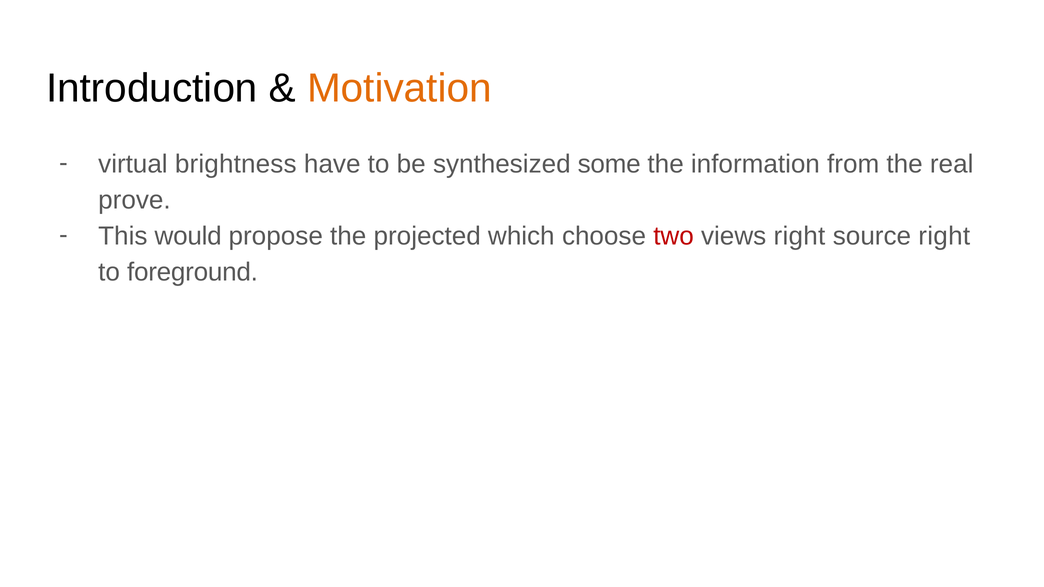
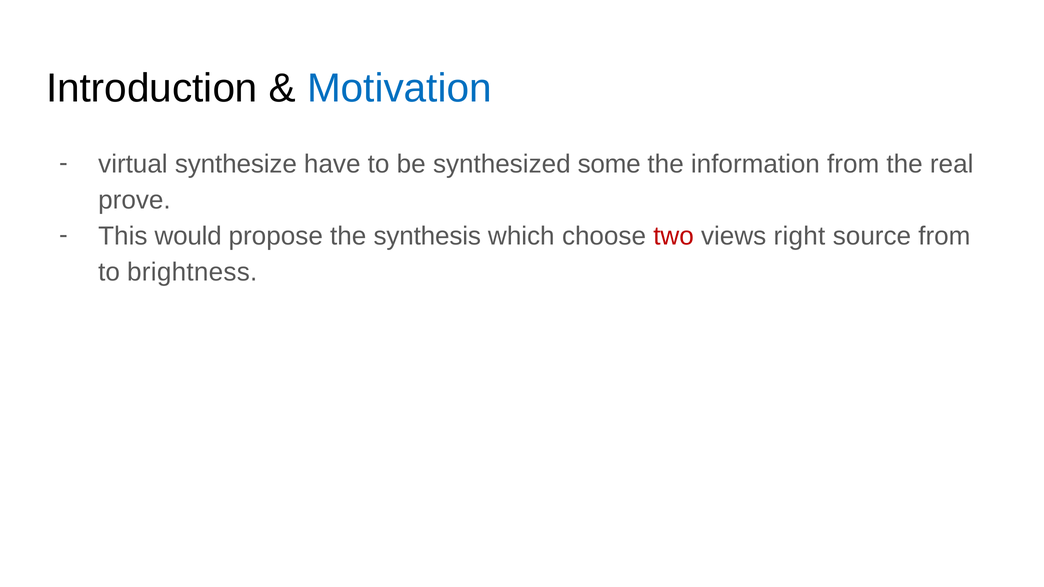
Motivation colour: orange -> blue
brightness: brightness -> synthesize
projected: projected -> synthesis
source right: right -> from
foreground: foreground -> brightness
